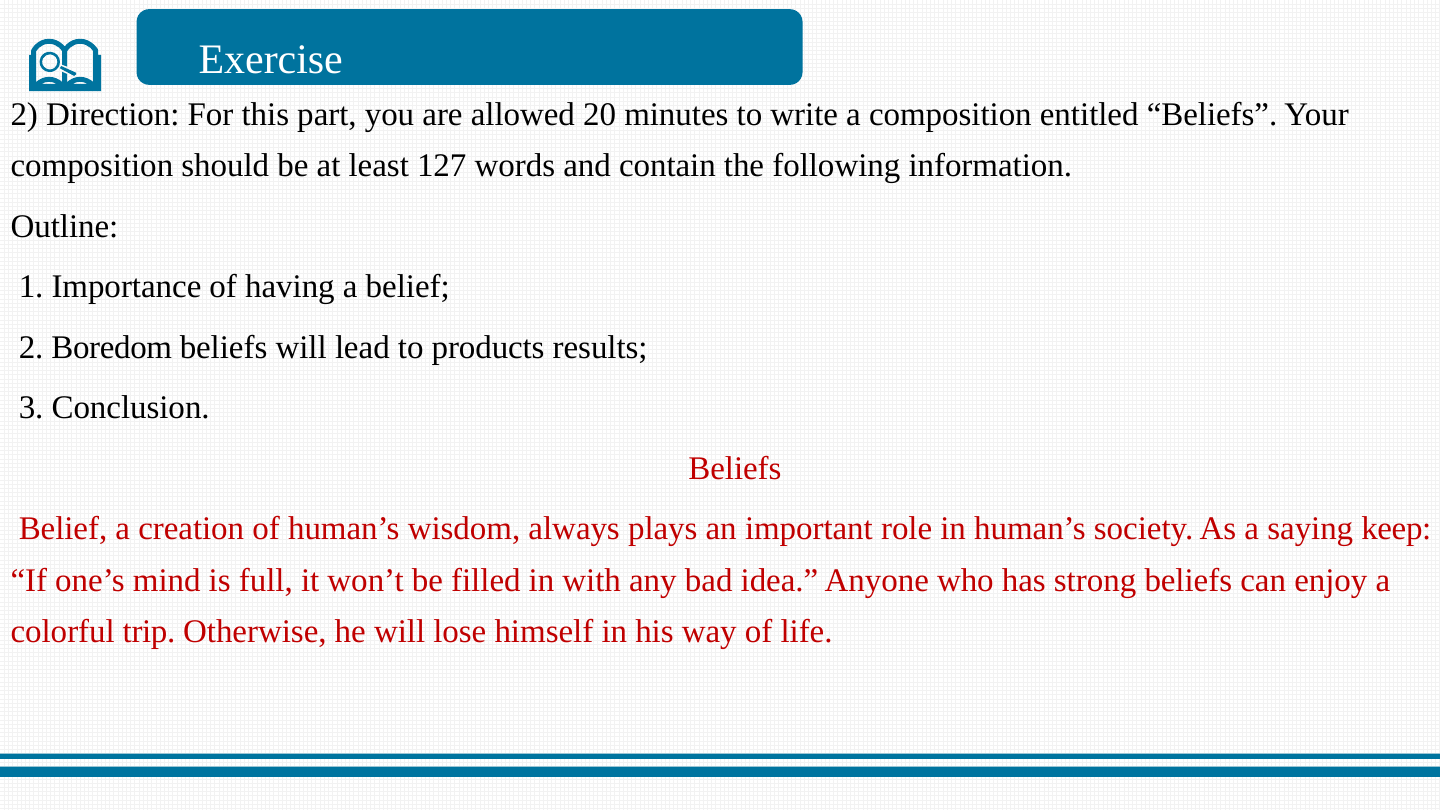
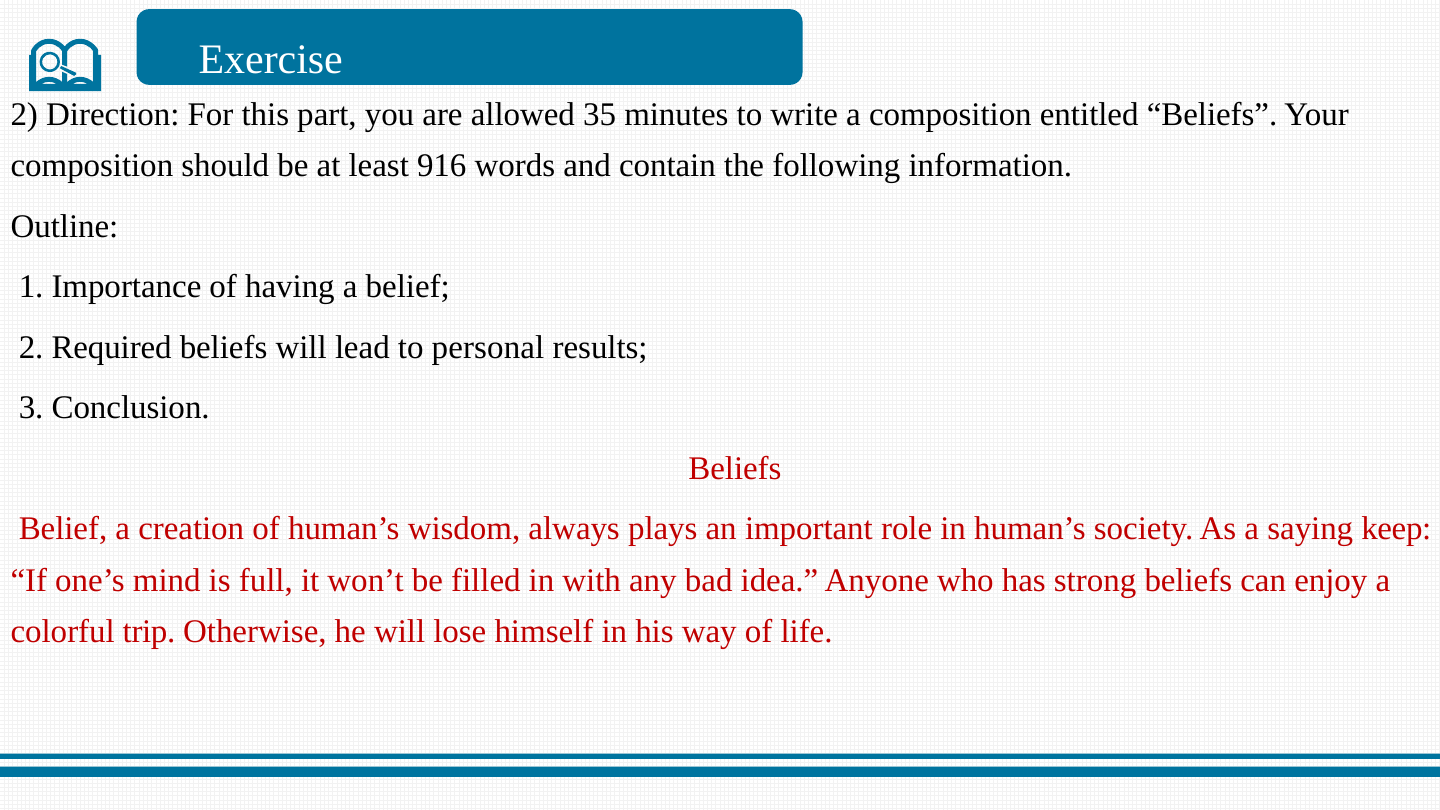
20: 20 -> 35
127: 127 -> 916
Boredom: Boredom -> Required
products: products -> personal
